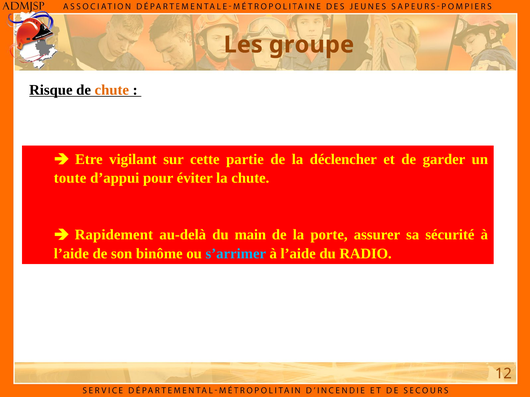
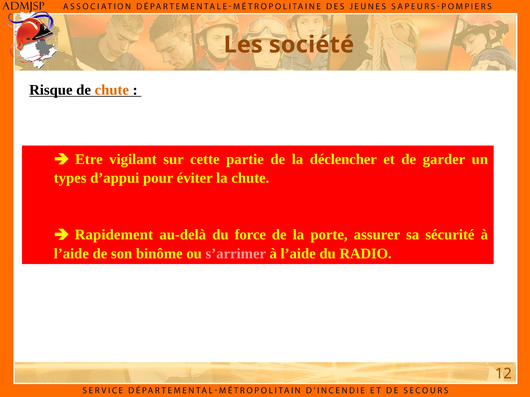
groupe: groupe -> société
toute: toute -> types
main: main -> force
s’arrimer colour: light blue -> pink
